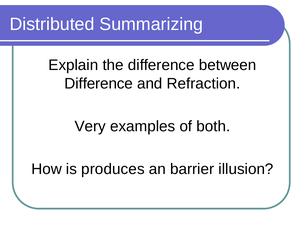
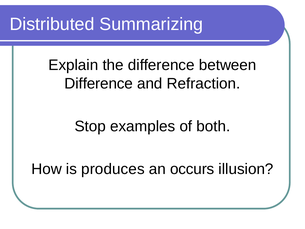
Very: Very -> Stop
barrier: barrier -> occurs
